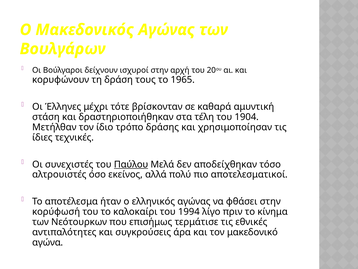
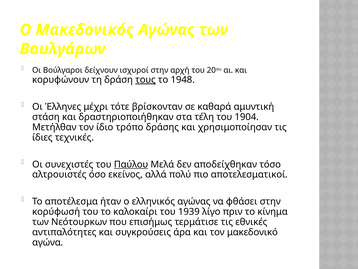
τους underline: none -> present
1965: 1965 -> 1948
1994: 1994 -> 1939
